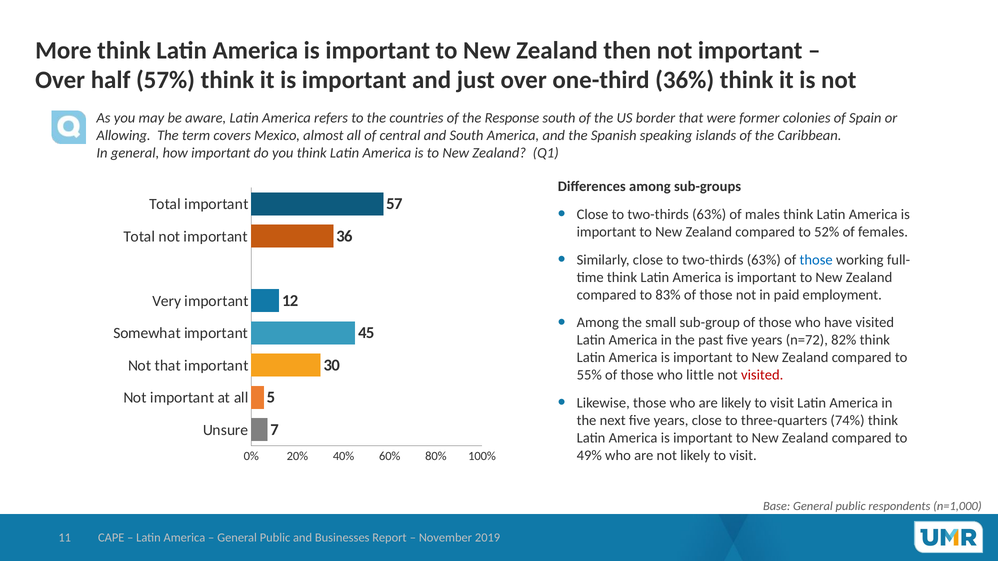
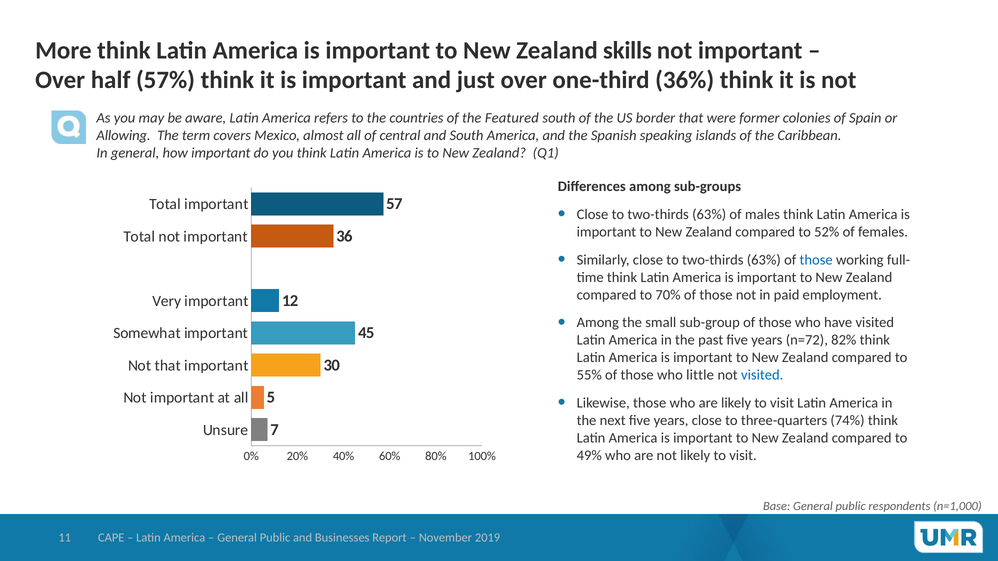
then: then -> skills
Response: Response -> Featured
83%: 83% -> 70%
visited at (762, 375) colour: red -> blue
